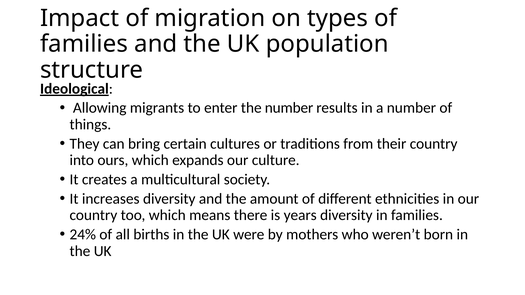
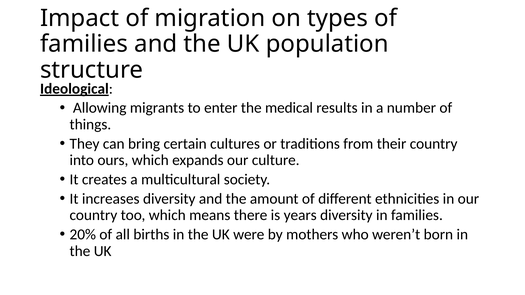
the number: number -> medical
24%: 24% -> 20%
